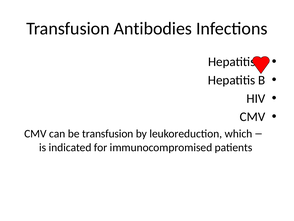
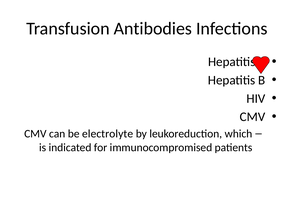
be transfusion: transfusion -> electrolyte
